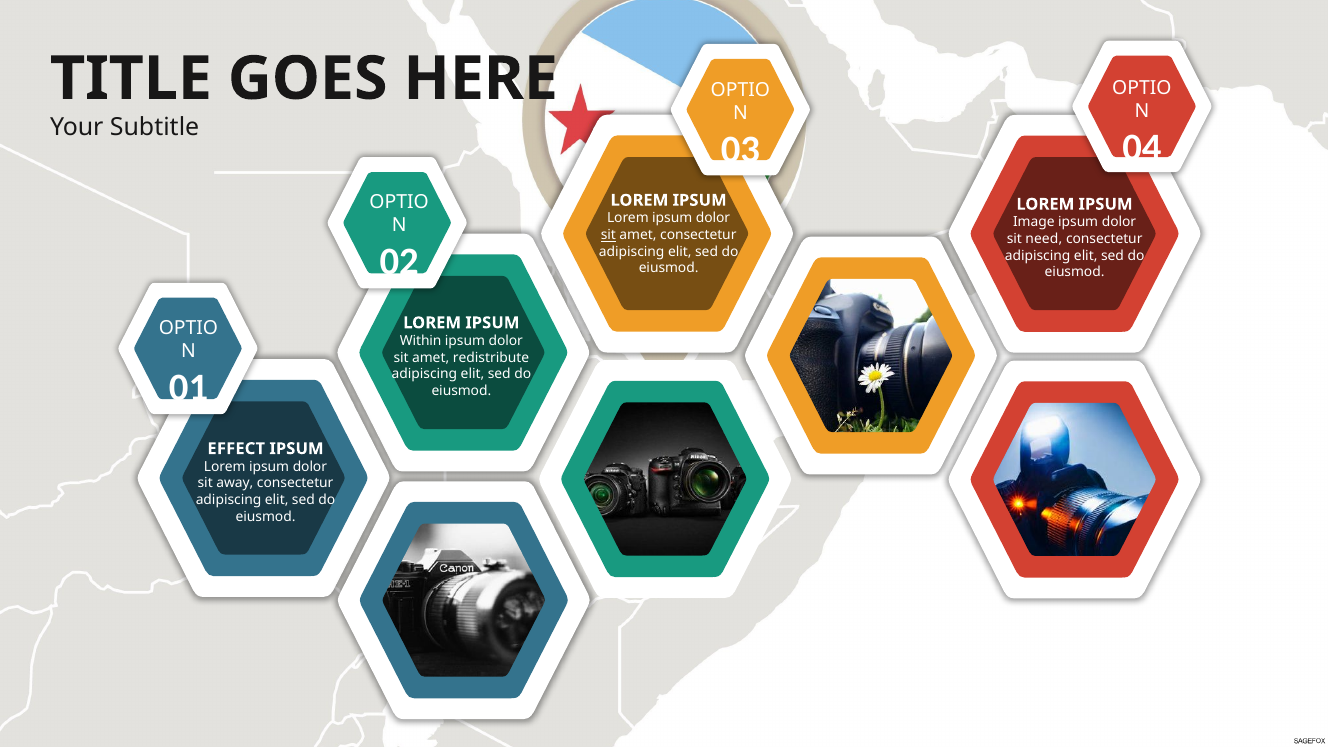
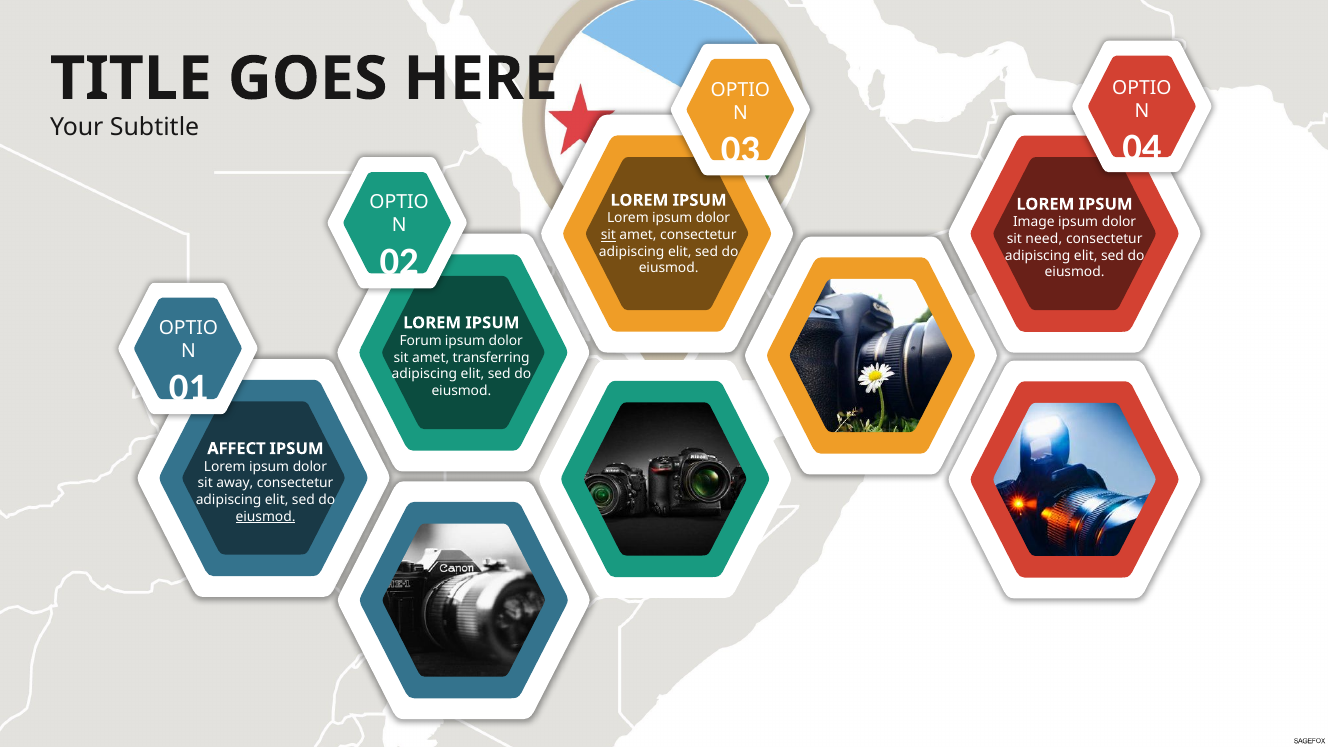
Within: Within -> Forum
redistribute: redistribute -> transferring
EFFECT: EFFECT -> AFFECT
eiusmod at (266, 517) underline: none -> present
